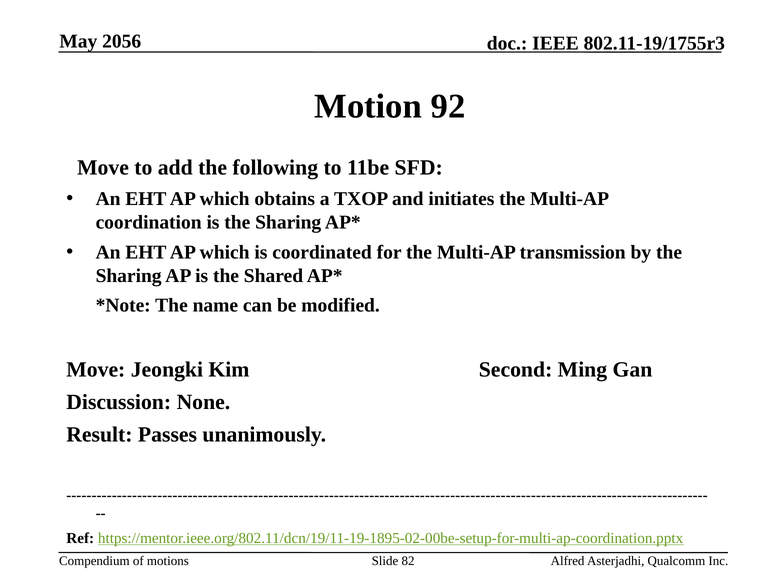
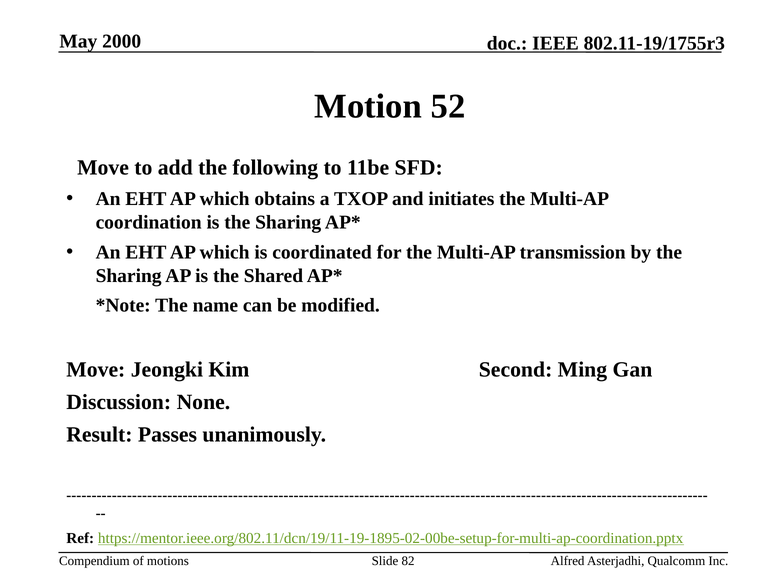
2056: 2056 -> 2000
92: 92 -> 52
